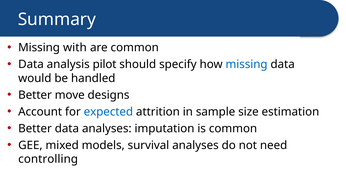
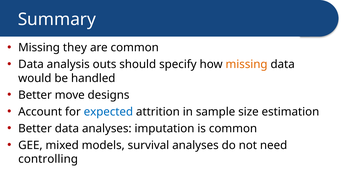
with: with -> they
pilot: pilot -> outs
missing at (247, 64) colour: blue -> orange
